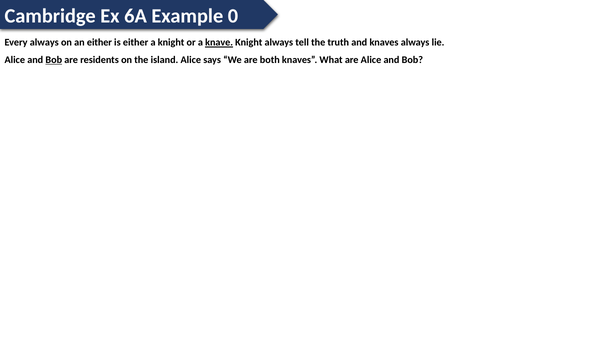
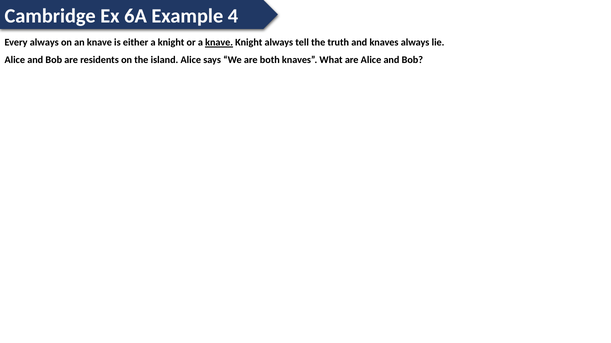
0: 0 -> 4
an either: either -> knave
Bob at (54, 60) underline: present -> none
